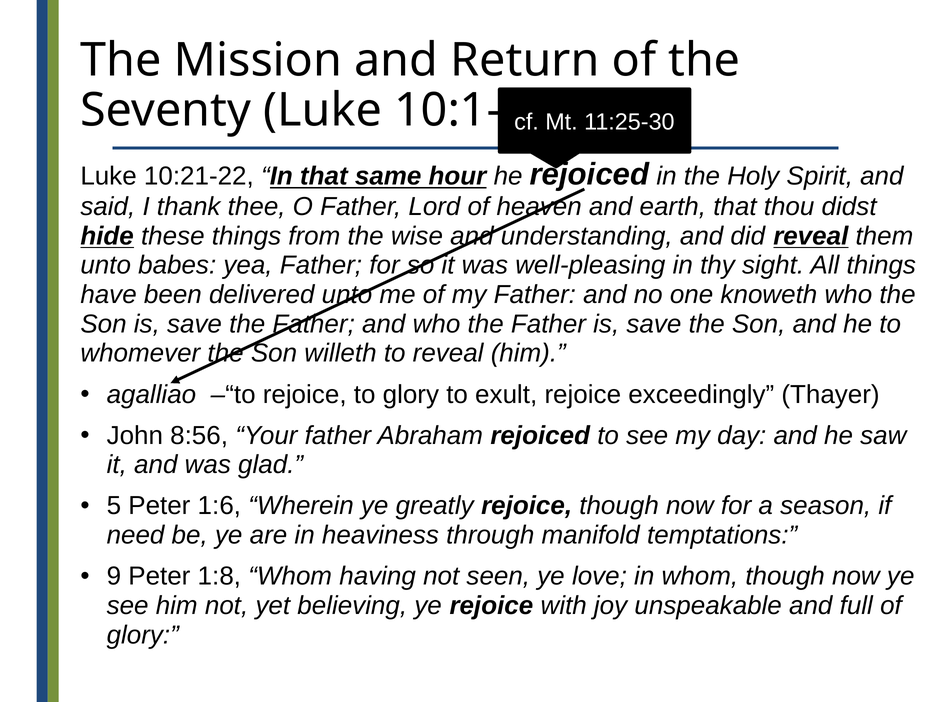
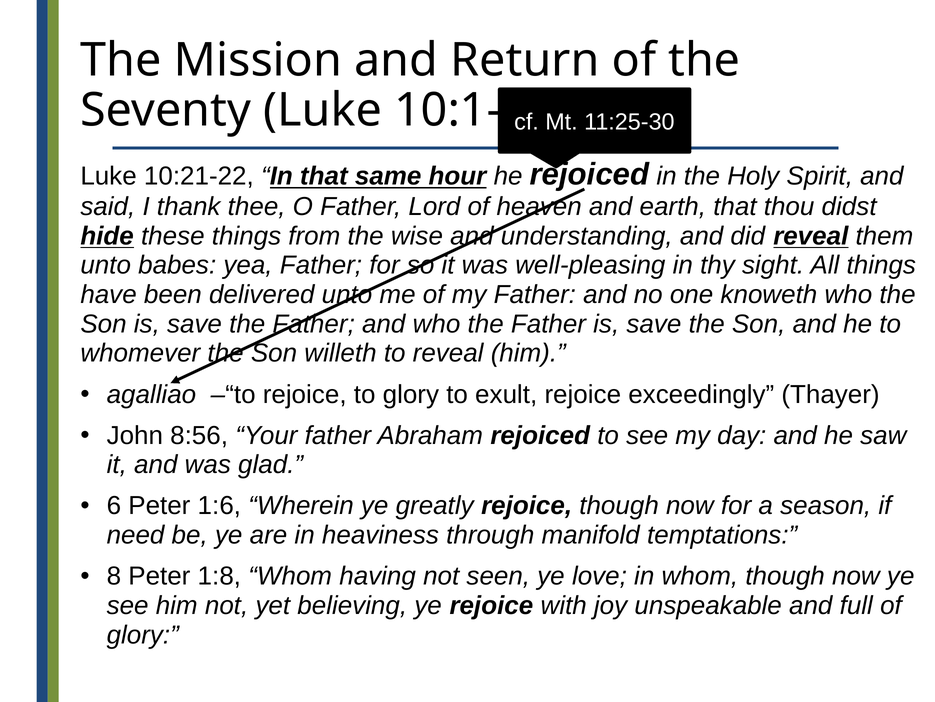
5: 5 -> 6
9: 9 -> 8
